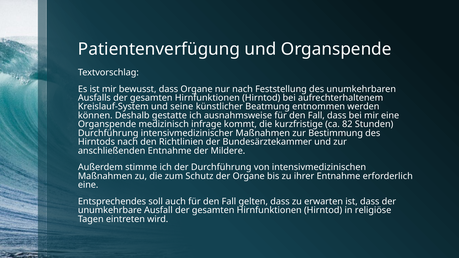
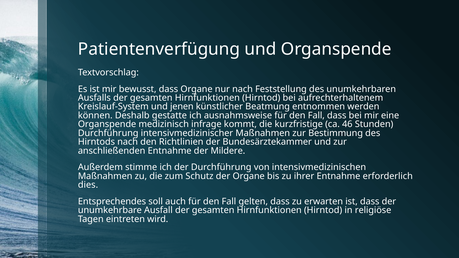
seine: seine -> jenen
82: 82 -> 46
eine at (88, 185): eine -> dies
